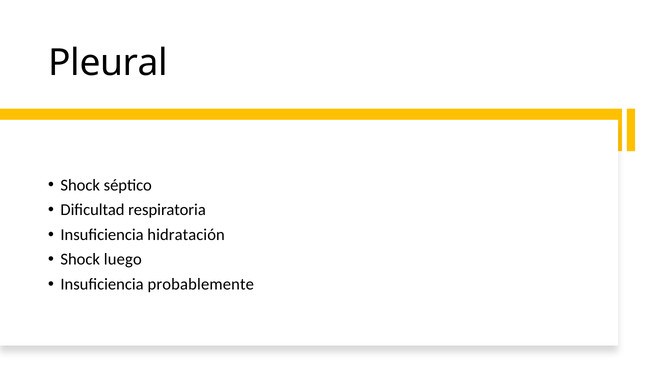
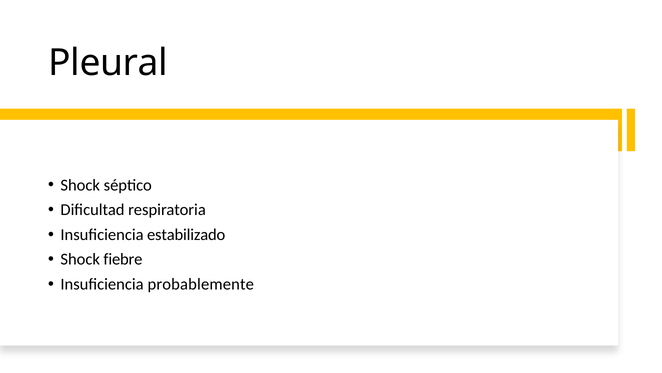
hidratación: hidratación -> estabilizado
luego: luego -> fiebre
